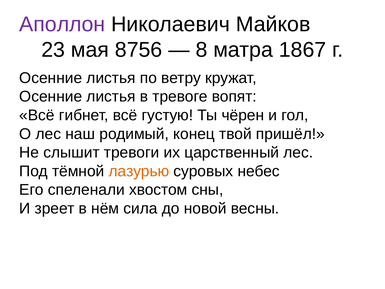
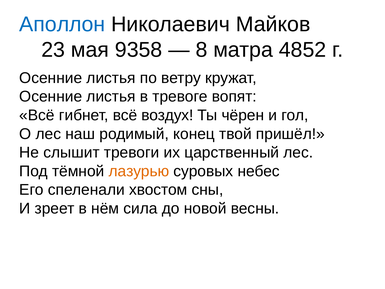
Аполлон colour: purple -> blue
8756: 8756 -> 9358
1867: 1867 -> 4852
густую: густую -> воздух
